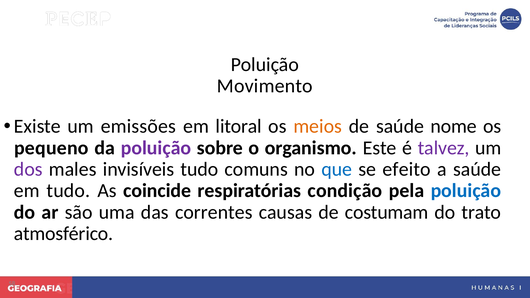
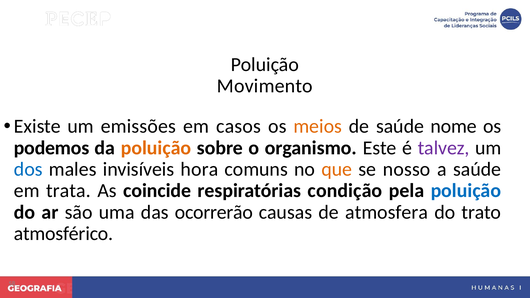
litoral: litoral -> casos
pequeno: pequeno -> podemos
poluição at (156, 148) colour: purple -> orange
dos colour: purple -> blue
invisíveis tudo: tudo -> hora
que colour: blue -> orange
efeito: efeito -> nosso
em tudo: tudo -> trata
correntes: correntes -> ocorrerão
costumam: costumam -> atmosfera
